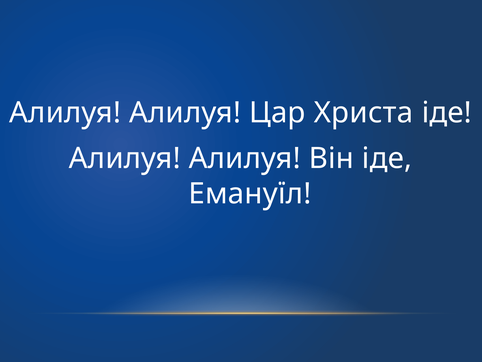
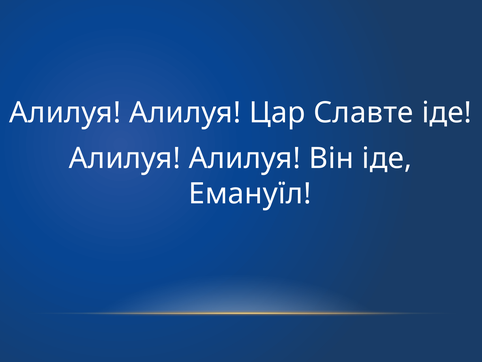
Христа: Христа -> Славте
